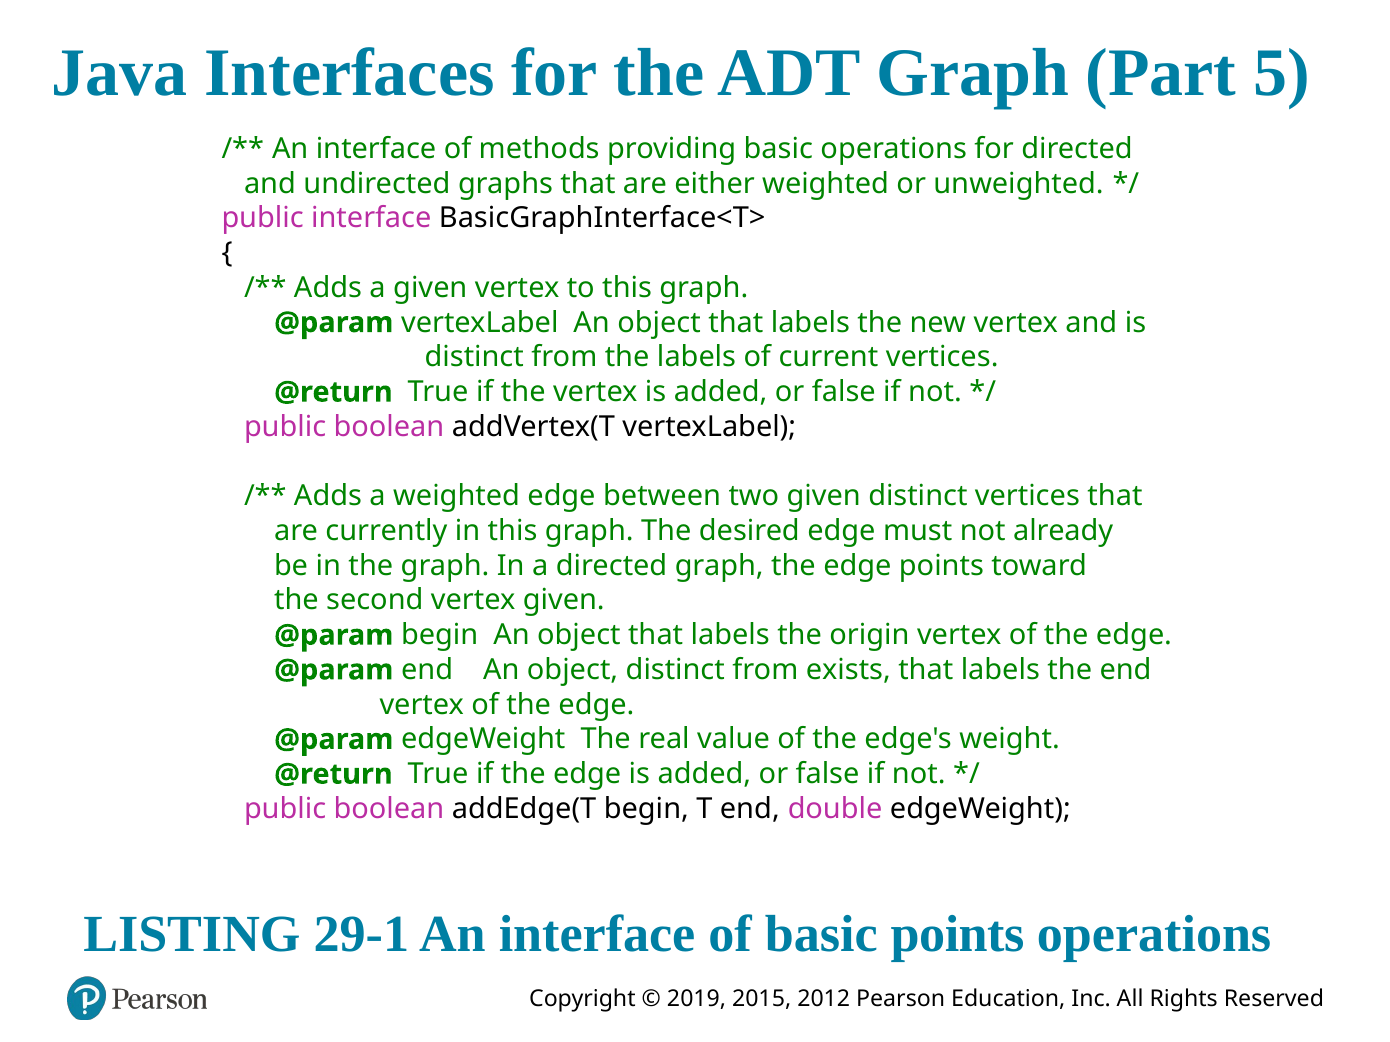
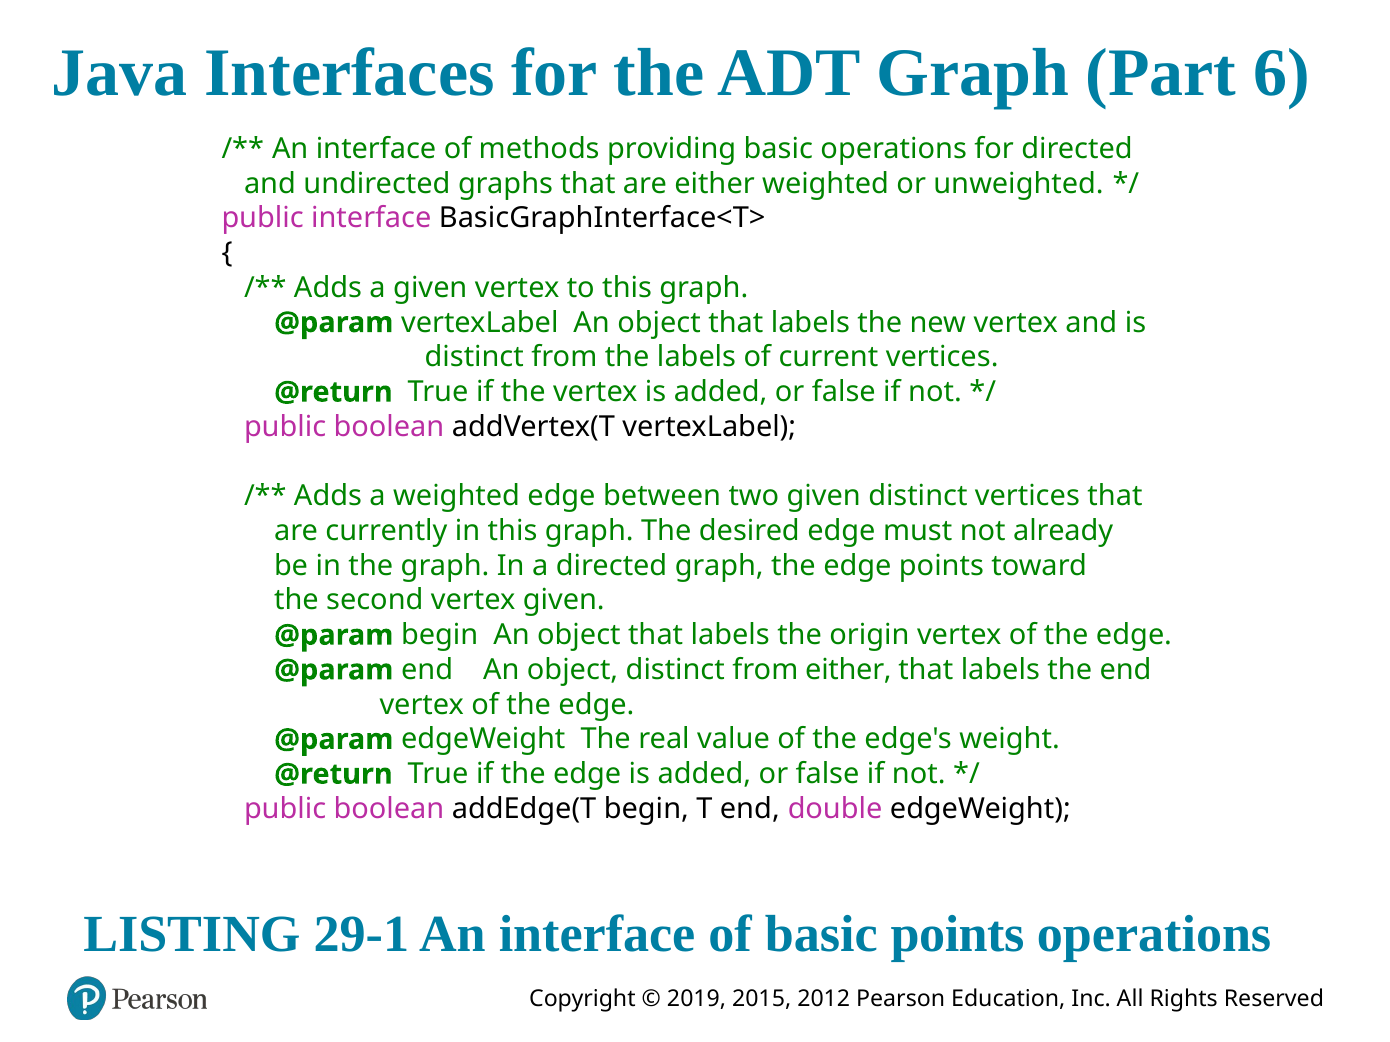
5: 5 -> 6
from exists: exists -> either
